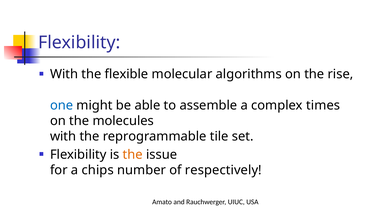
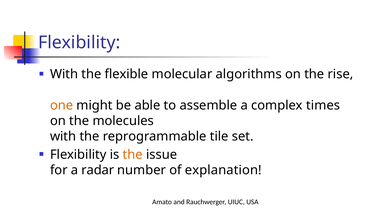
one colour: blue -> orange
chips: chips -> radar
respectively: respectively -> explanation
